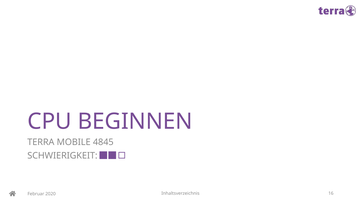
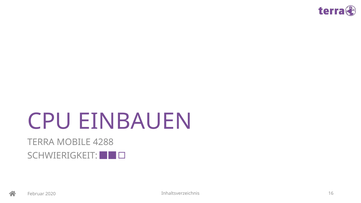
BEGINNEN: BEGINNEN -> EINBAUEN
4845: 4845 -> 4288
